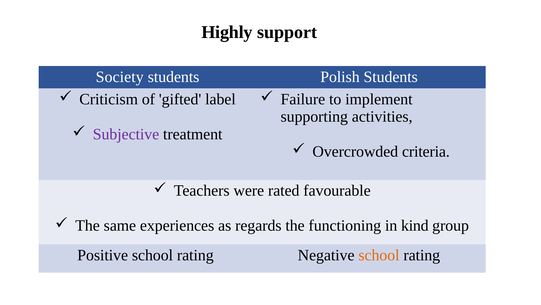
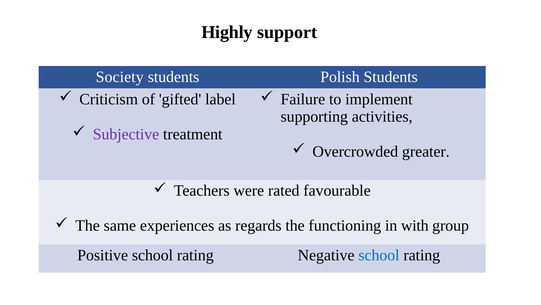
criteria: criteria -> greater
kind: kind -> with
school at (379, 255) colour: orange -> blue
